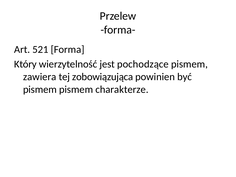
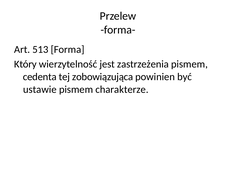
521: 521 -> 513
pochodzące: pochodzące -> zastrzeżenia
zawiera: zawiera -> cedenta
pismem at (40, 89): pismem -> ustawie
